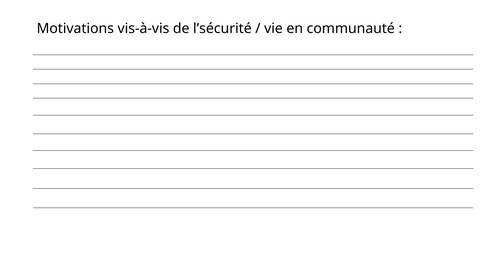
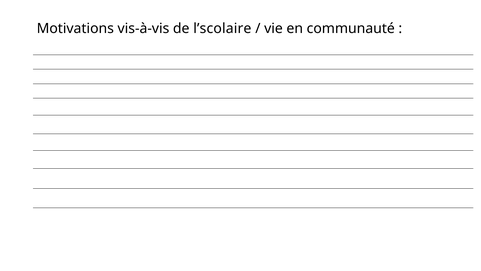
l’sécurité: l’sécurité -> l’scolaire
